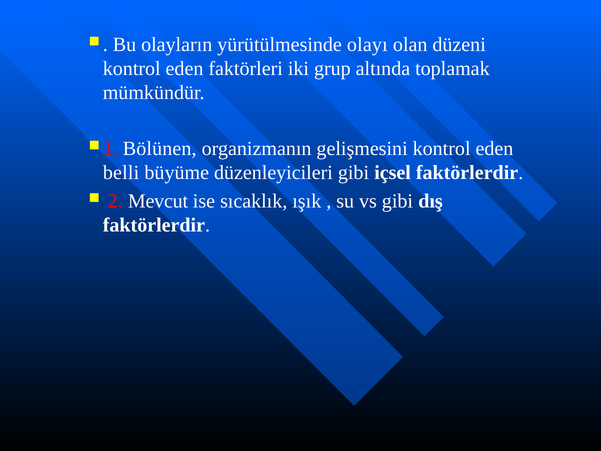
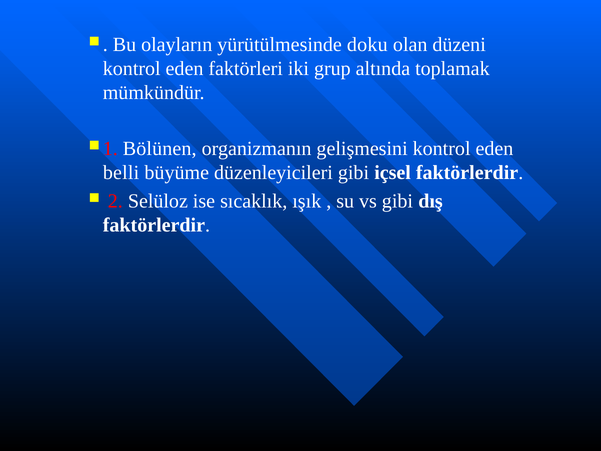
olayı: olayı -> doku
Mevcut: Mevcut -> Selüloz
